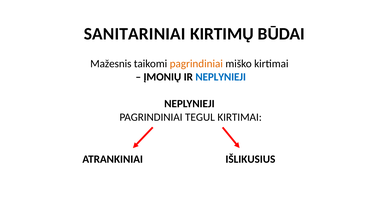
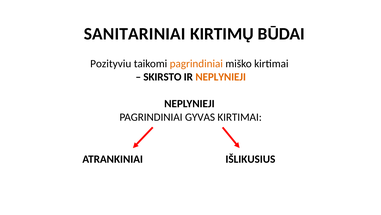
Mažesnis: Mažesnis -> Pozityviu
ĮMONIŲ: ĮMONIŲ -> SKIRSTO
NEPLYNIEJI at (221, 77) colour: blue -> orange
TEGUL: TEGUL -> GYVAS
